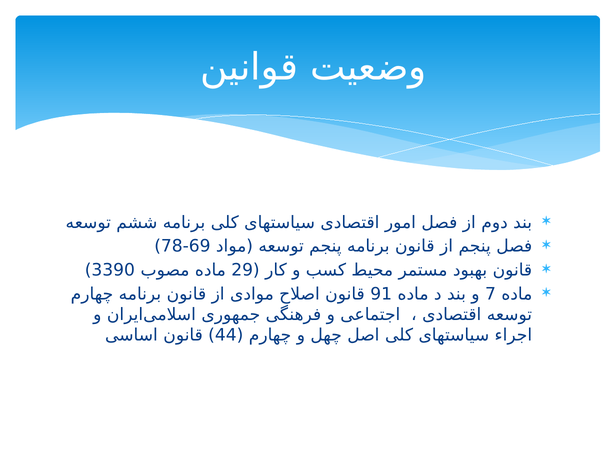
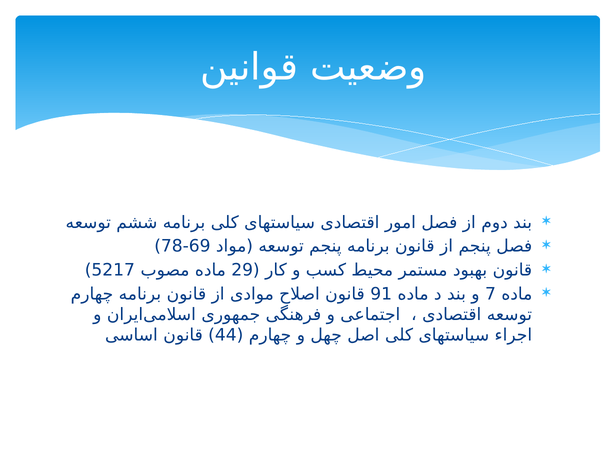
3390: 3390 -> 5217
